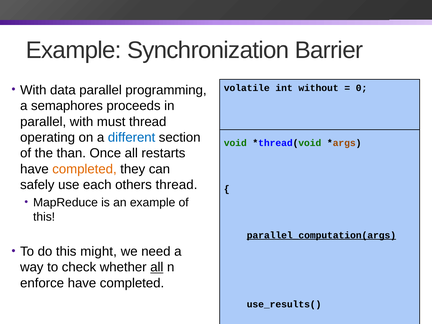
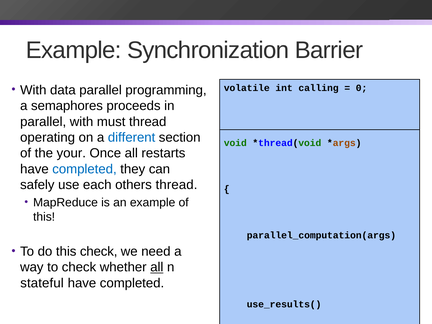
without: without -> calling
than: than -> your
completed at (84, 169) colour: orange -> blue
parallel_computation(args underline: present -> none
this might: might -> check
enforce: enforce -> stateful
